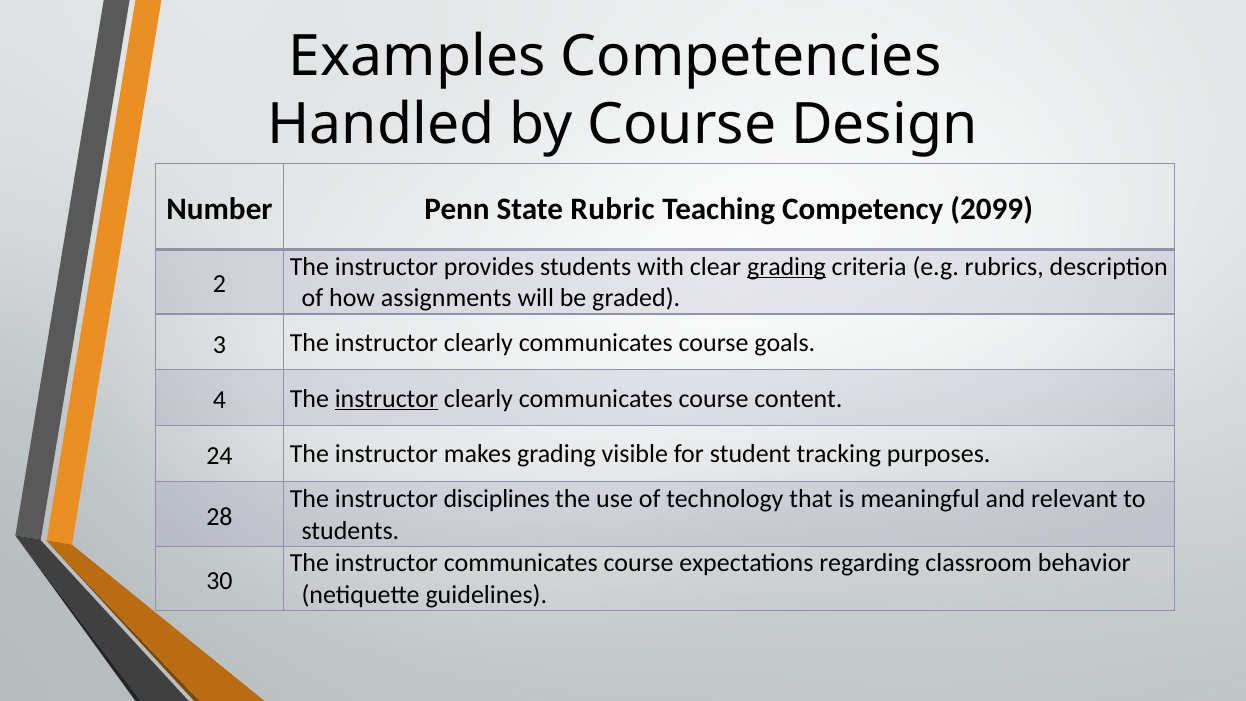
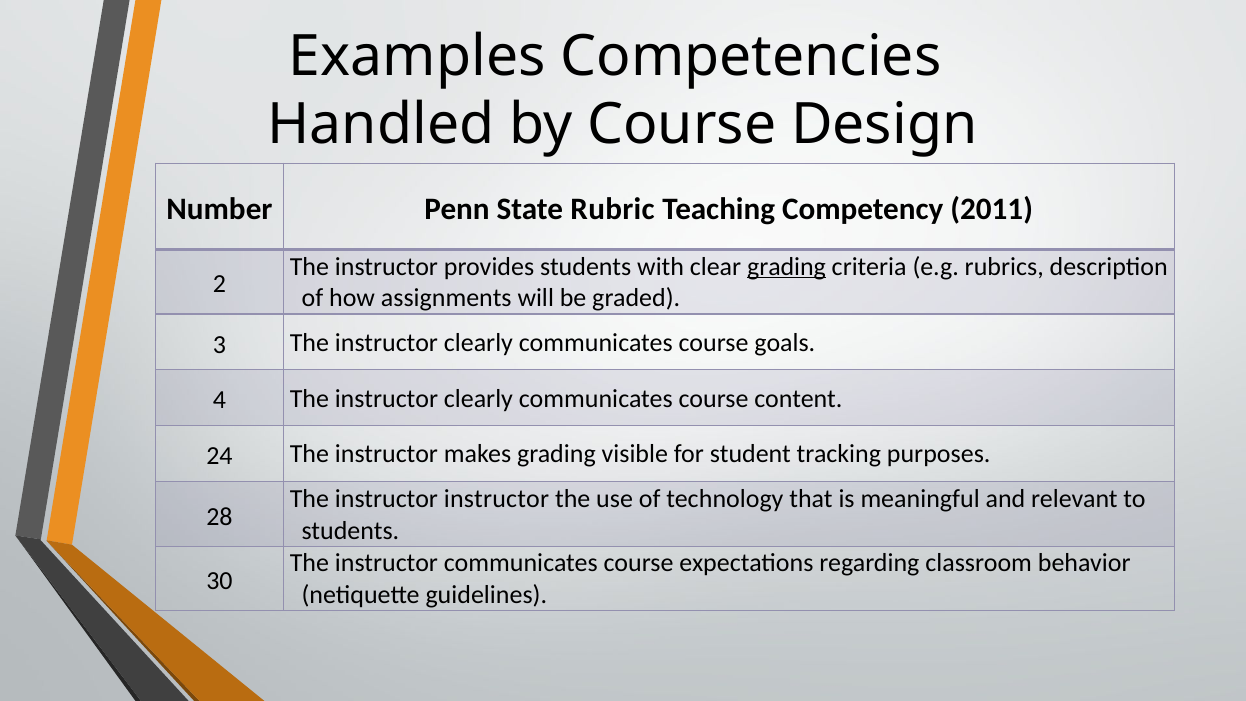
2099: 2099 -> 2011
instructor at (386, 398) underline: present -> none
instructor disciplines: disciplines -> instructor
